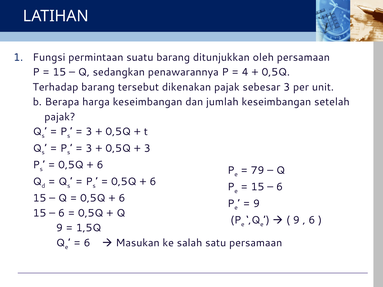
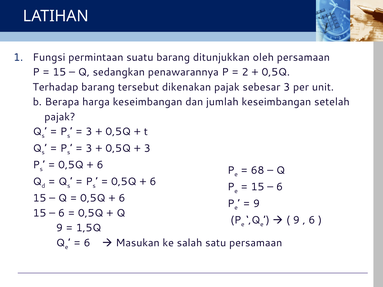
4: 4 -> 2
79: 79 -> 68
